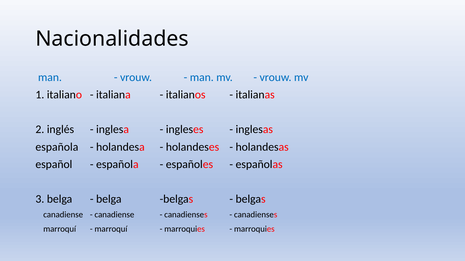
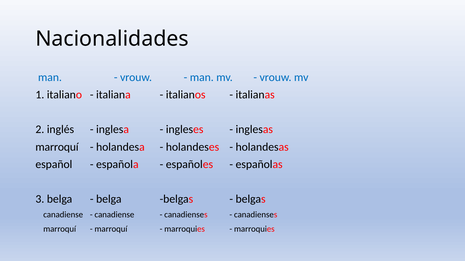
española at (57, 147): española -> marroquí
